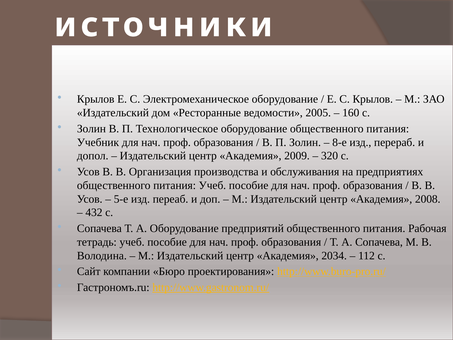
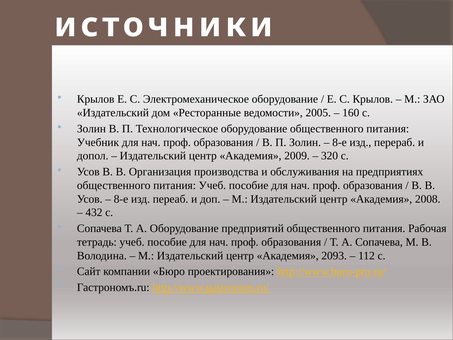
5-е at (121, 199): 5-е -> 8-е
2034: 2034 -> 2093
